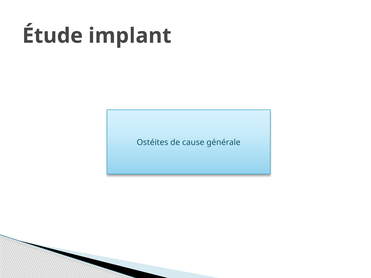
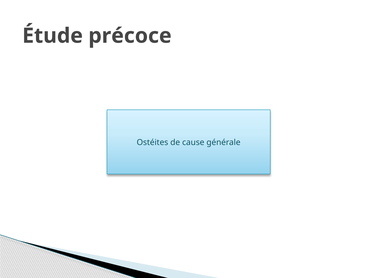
implant: implant -> précoce
